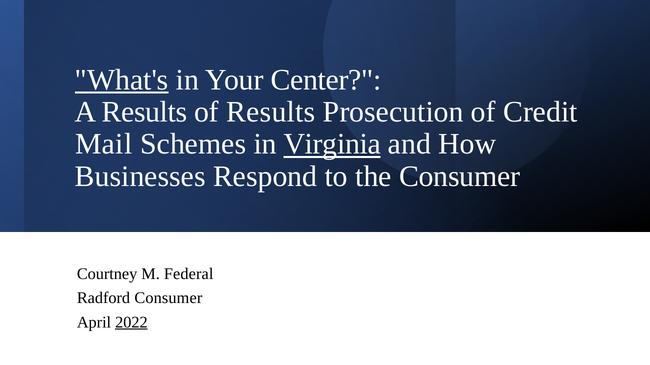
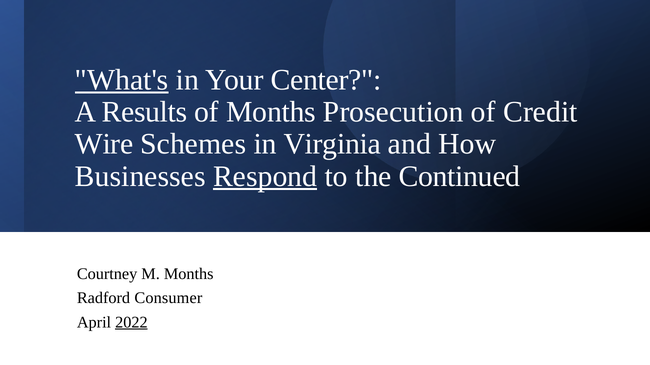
of Results: Results -> Months
Mail: Mail -> Wire
Virginia underline: present -> none
Respond underline: none -> present
the Consumer: Consumer -> Continued
M Federal: Federal -> Months
